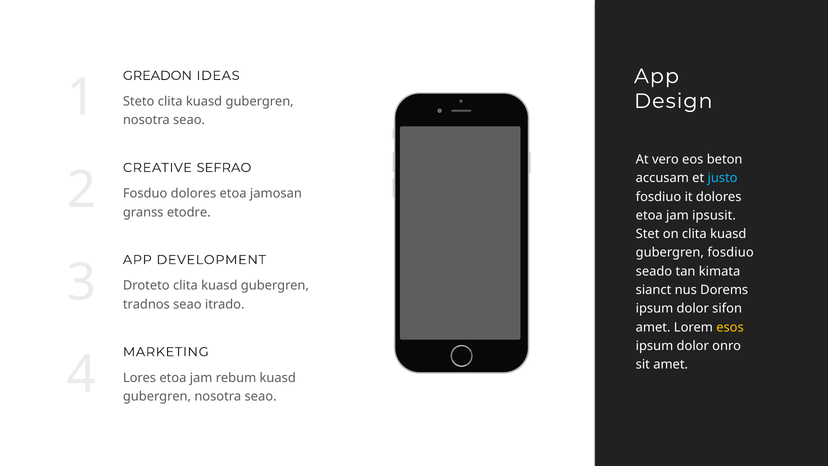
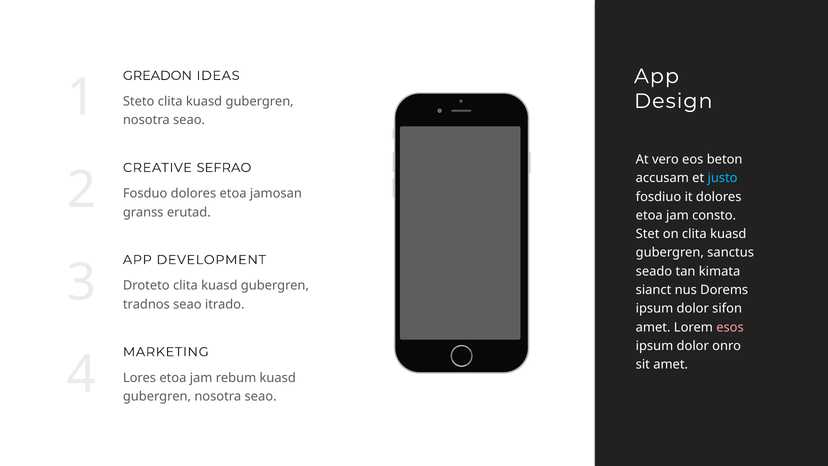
etodre: etodre -> erutad
ipsusit: ipsusit -> consto
gubergren fosdiuo: fosdiuo -> sanctus
esos colour: yellow -> pink
